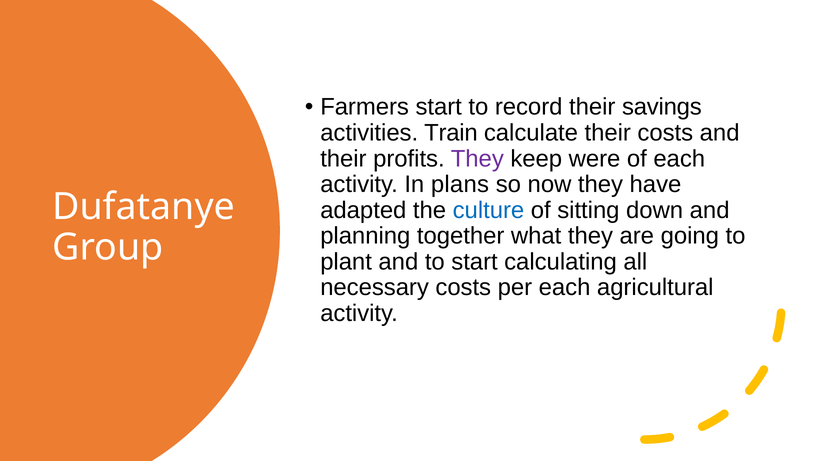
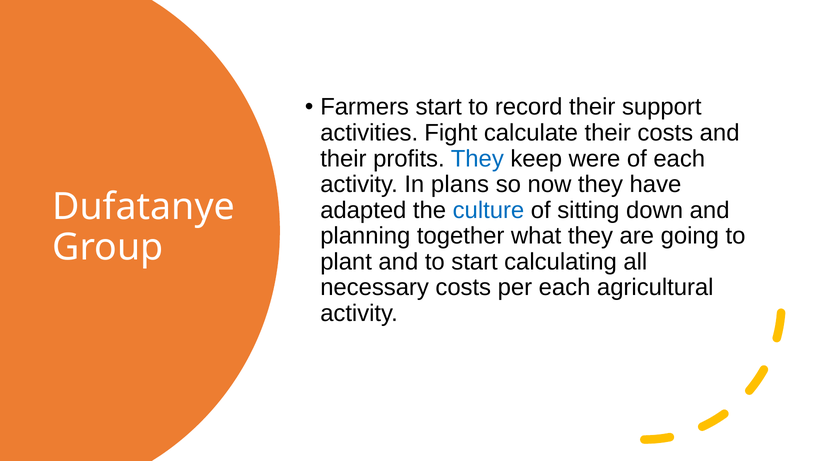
savings: savings -> support
Train: Train -> Fight
They at (477, 159) colour: purple -> blue
